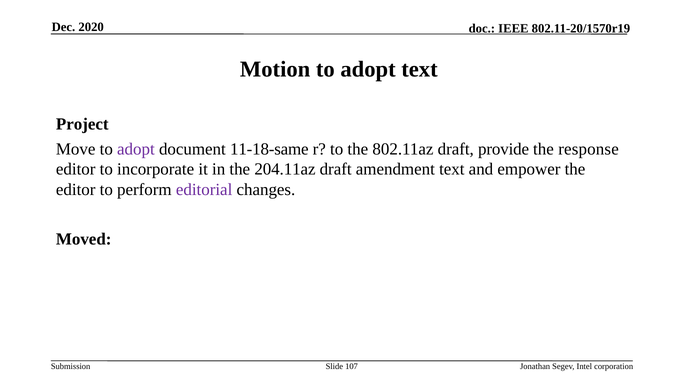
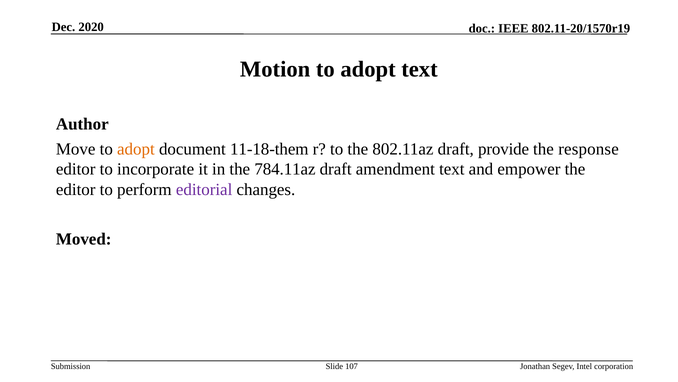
Project: Project -> Author
adopt at (136, 149) colour: purple -> orange
11-18-same: 11-18-same -> 11-18-them
204.11az: 204.11az -> 784.11az
